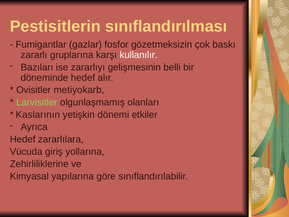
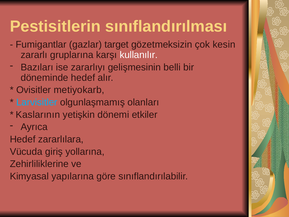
fosfor: fosfor -> target
baskı: baskı -> kesin
Larvisitler colour: light green -> light blue
